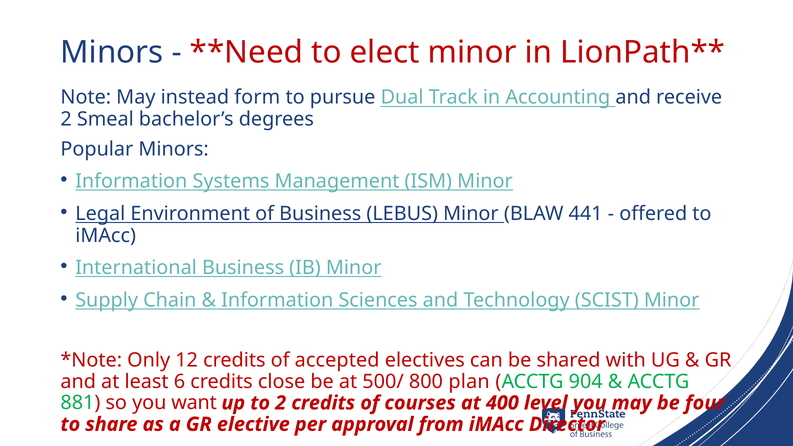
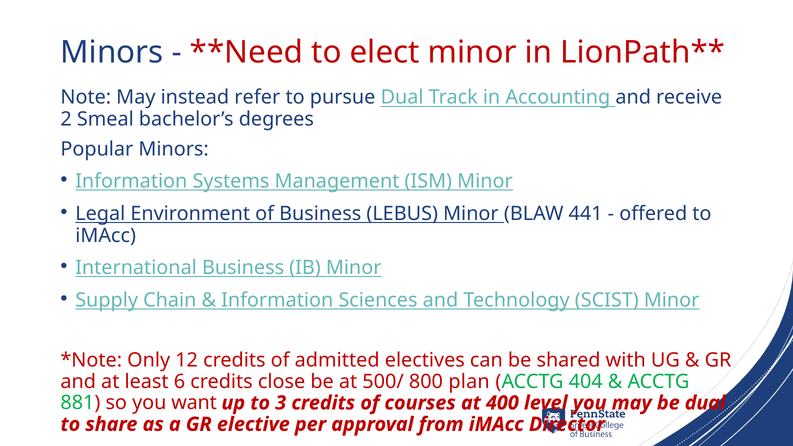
form: form -> refer
accepted: accepted -> admitted
904: 904 -> 404
to 2: 2 -> 3
be four: four -> dual
